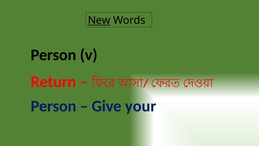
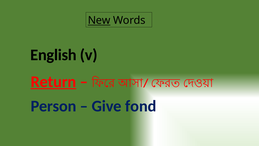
Person at (53, 55): Person -> English
Return underline: none -> present
your: your -> fond
